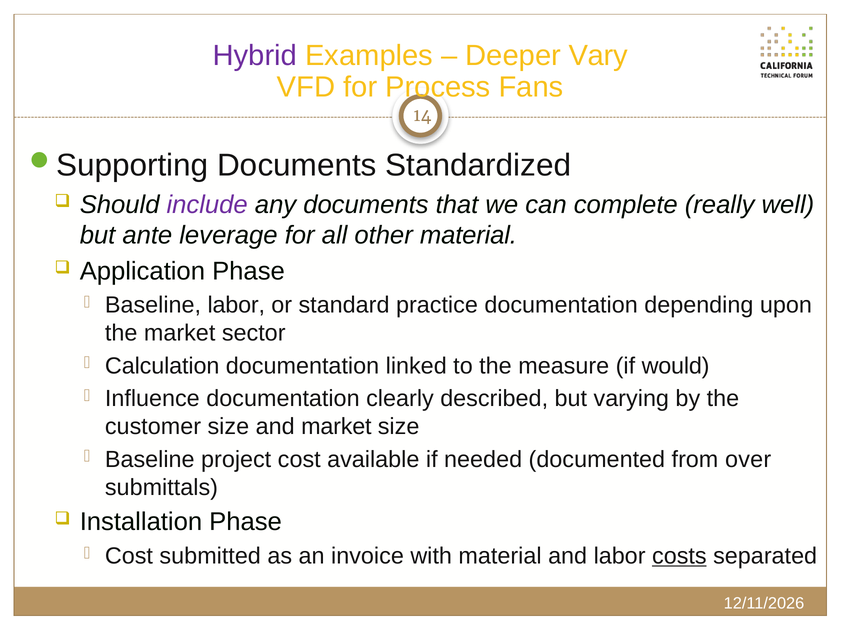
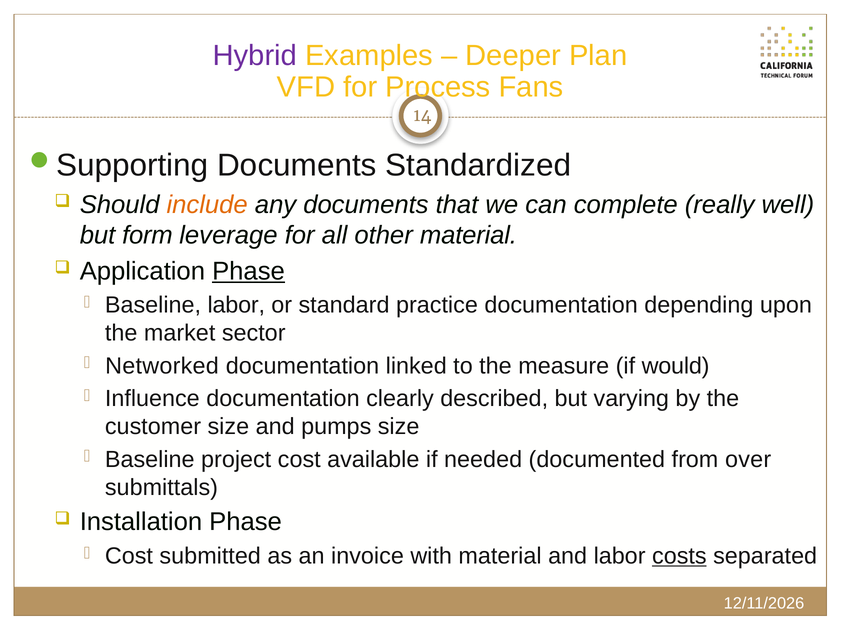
Vary: Vary -> Plan
include colour: purple -> orange
ante: ante -> form
Phase at (249, 272) underline: none -> present
Calculation: Calculation -> Networked
and market: market -> pumps
